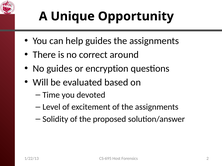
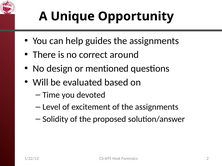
No guides: guides -> design
encryption: encryption -> mentioned
